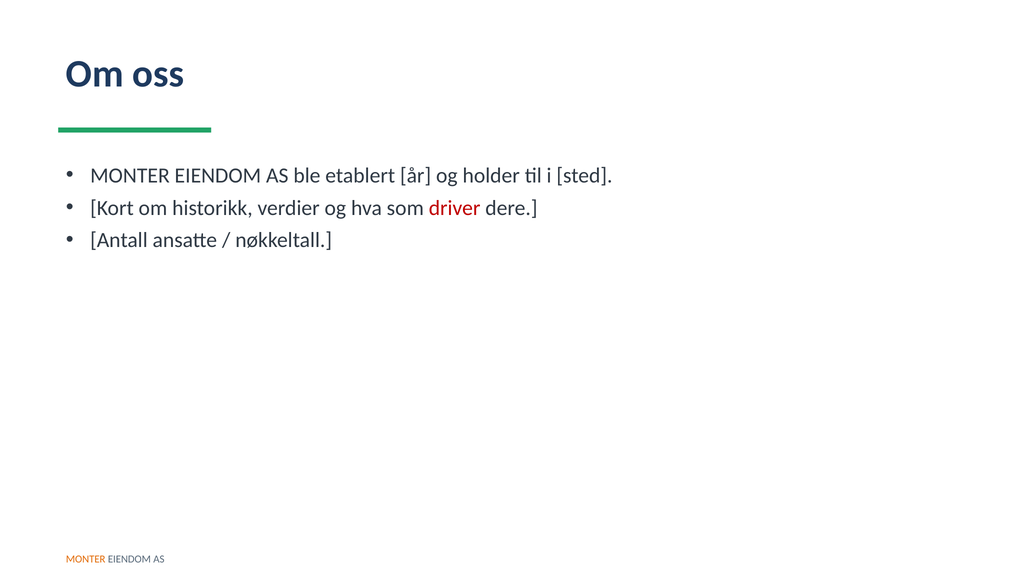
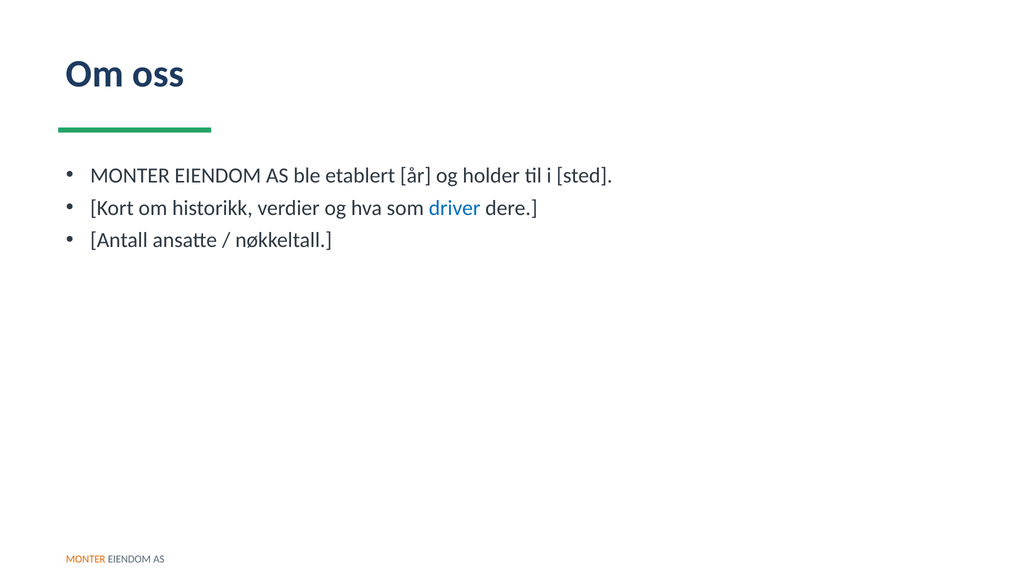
driver colour: red -> blue
